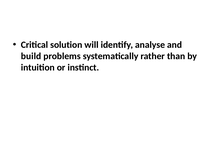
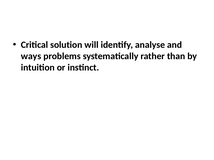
build: build -> ways
